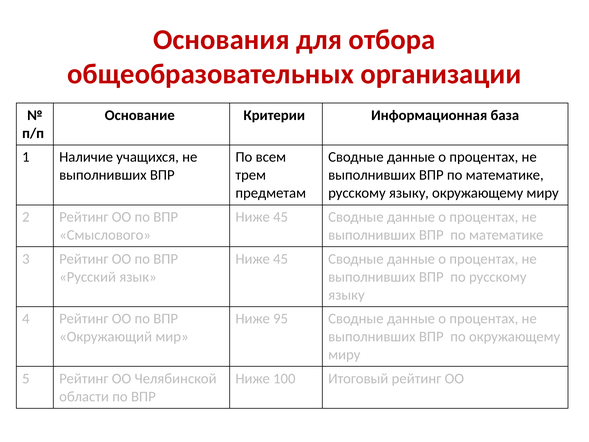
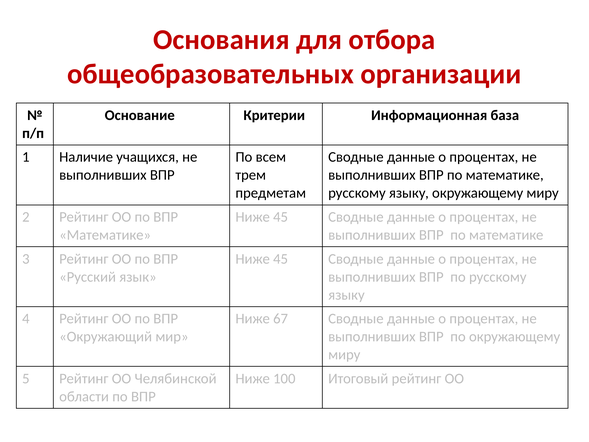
Смыслового at (105, 235): Смыслового -> Математике
95: 95 -> 67
